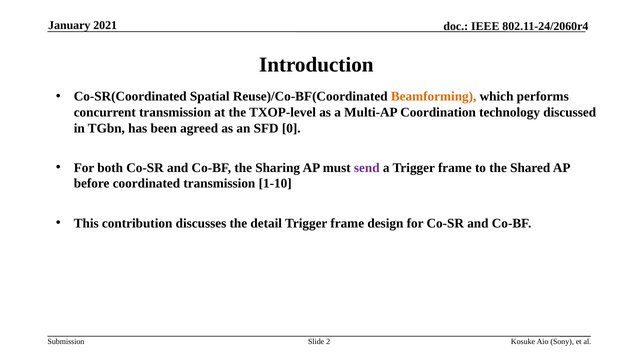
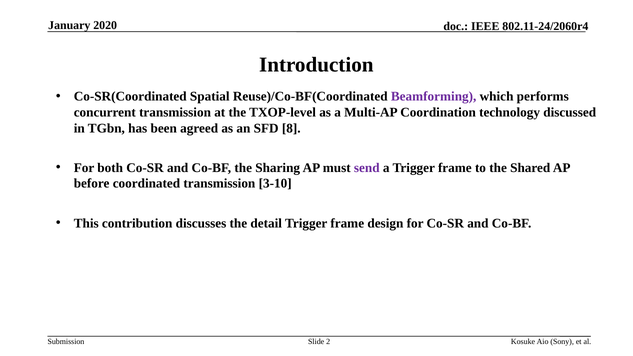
2021: 2021 -> 2020
Beamforming colour: orange -> purple
0: 0 -> 8
1-10: 1-10 -> 3-10
